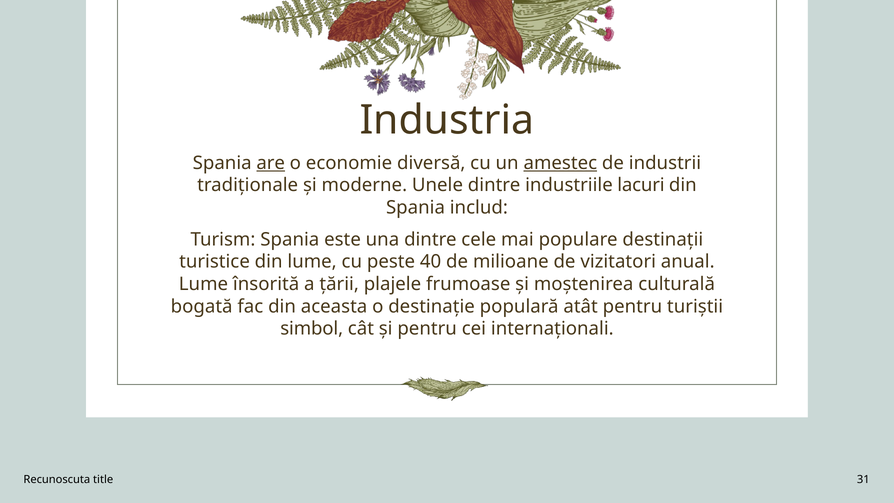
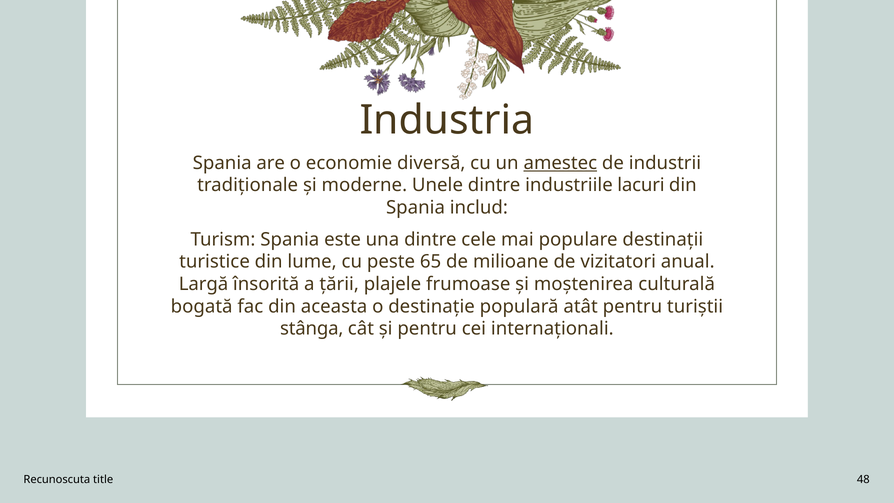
are underline: present -> none
40: 40 -> 65
Lume at (203, 284): Lume -> Largă
simbol: simbol -> stânga
31: 31 -> 48
